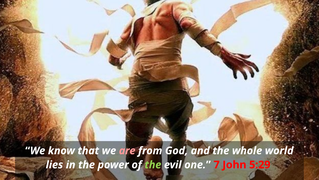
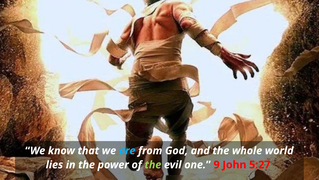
are colour: pink -> light blue
7: 7 -> 9
5:29: 5:29 -> 5:27
